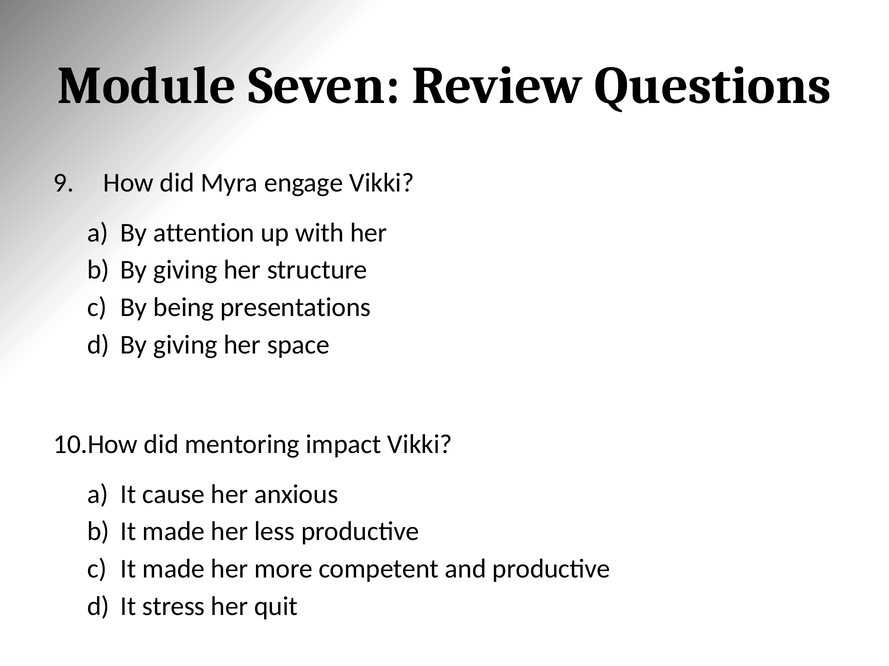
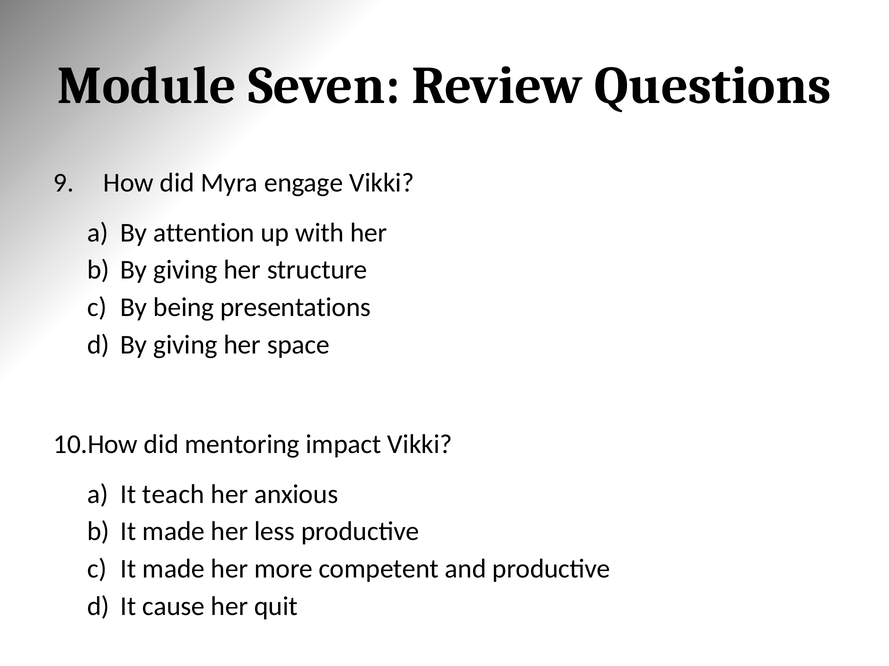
cause: cause -> teach
stress: stress -> cause
